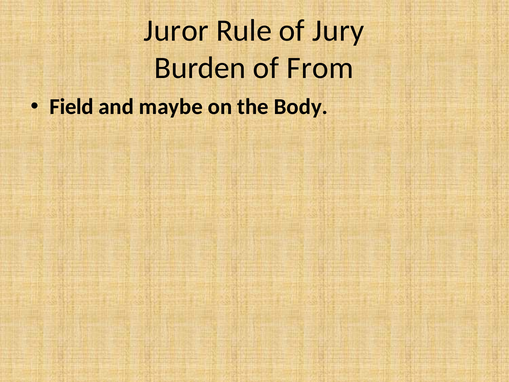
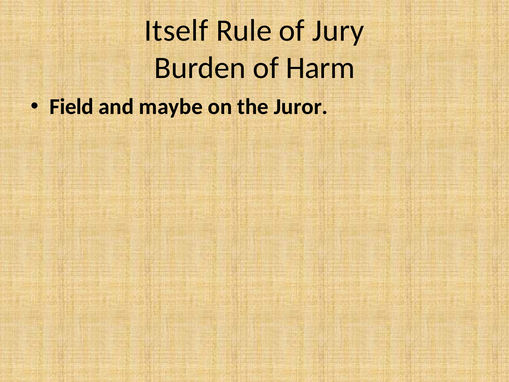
Juror: Juror -> Itself
From: From -> Harm
Body: Body -> Juror
